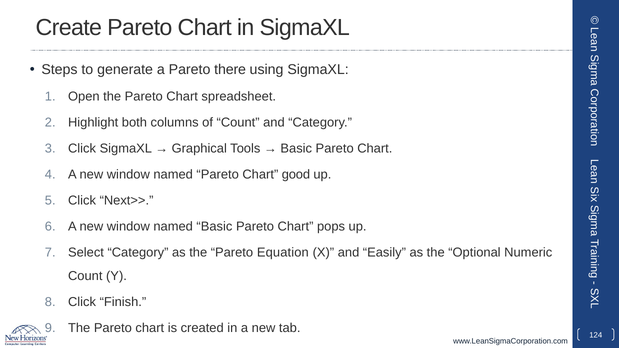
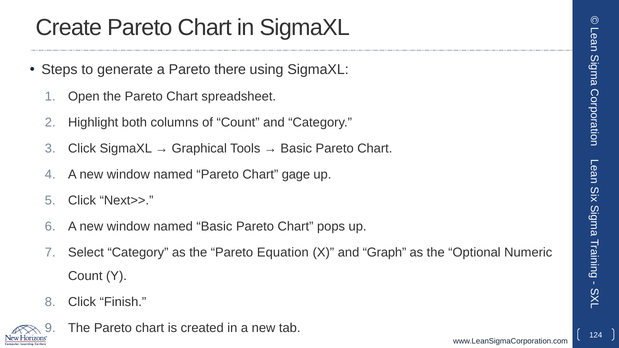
good: good -> gage
Easily: Easily -> Graph
